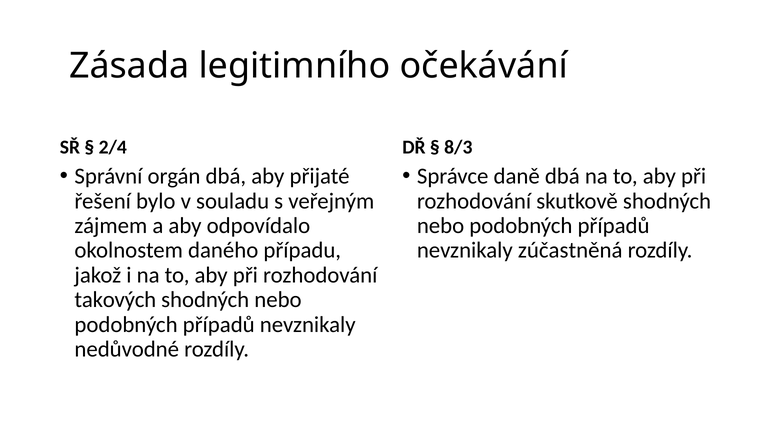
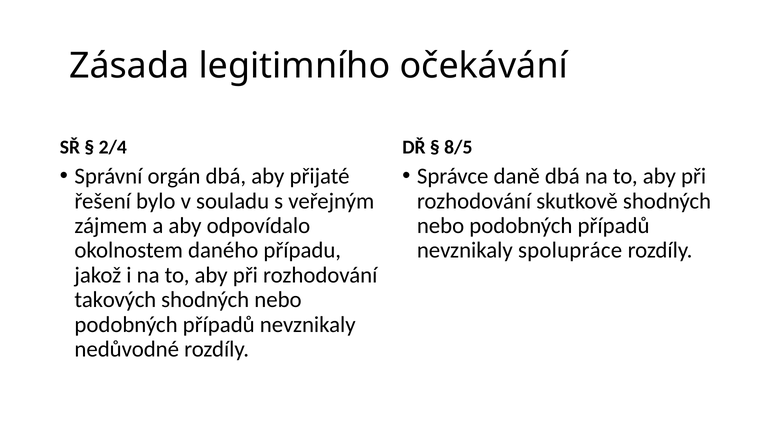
8/3: 8/3 -> 8/5
zúčastněná: zúčastněná -> spolupráce
